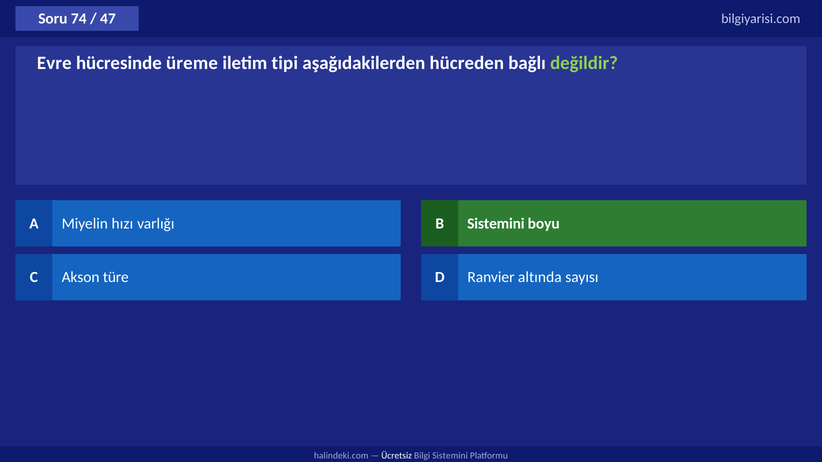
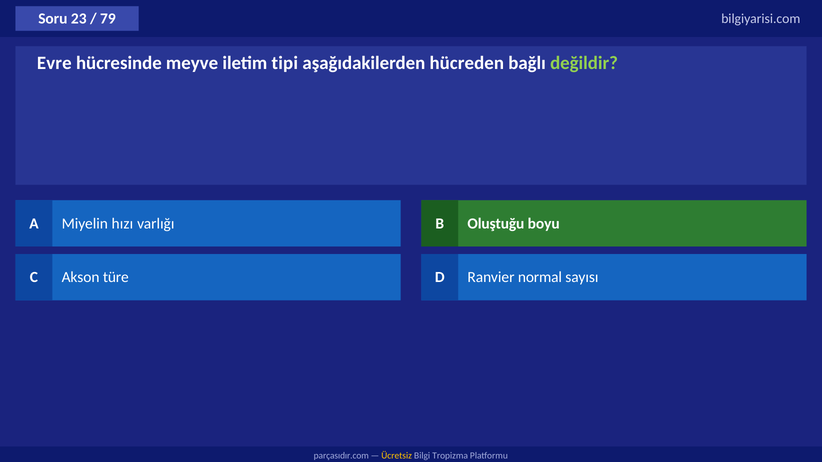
74: 74 -> 23
47: 47 -> 79
üreme: üreme -> meyve
B Sistemini: Sistemini -> Oluştuğu
altında: altında -> normal
halindeki.com: halindeki.com -> parçasıdır.com
Ücretsiz colour: white -> yellow
Bilgi Sistemini: Sistemini -> Tropizma
